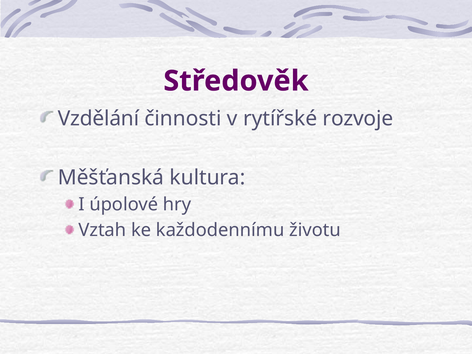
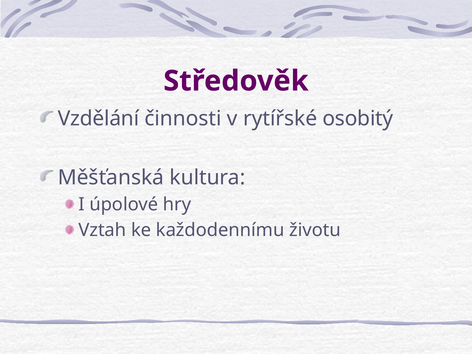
rozvoje: rozvoje -> osobitý
